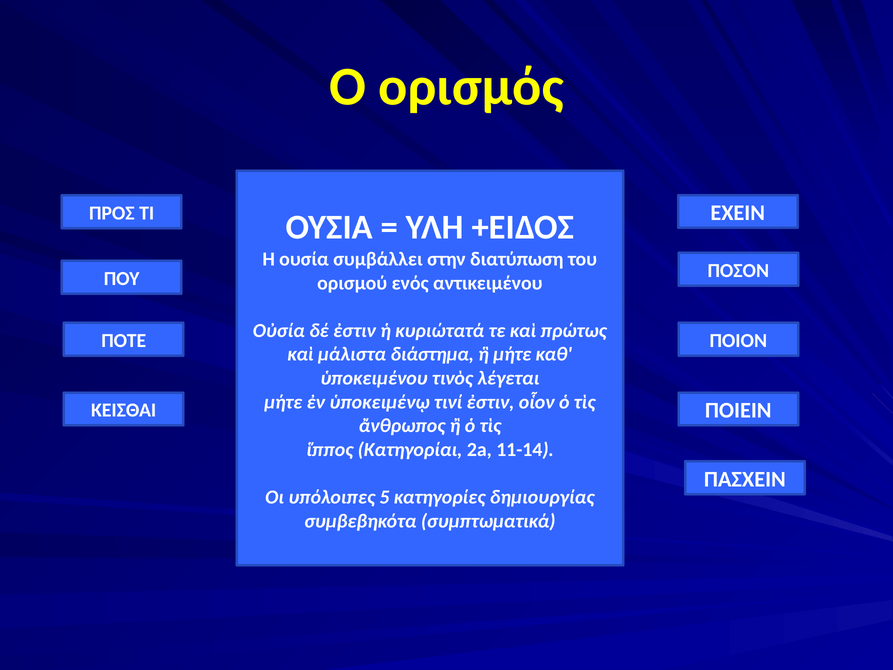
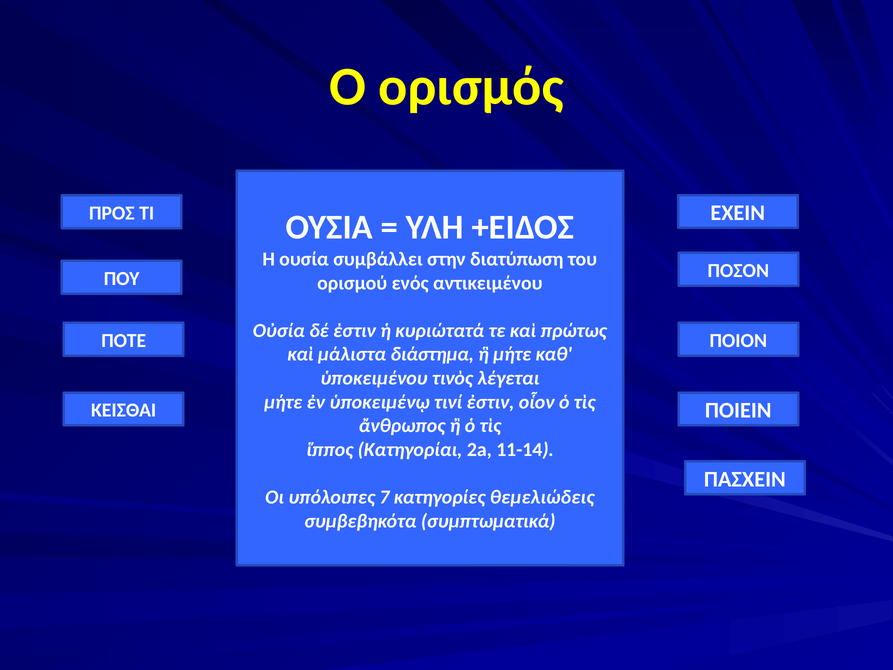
5: 5 -> 7
δημιουργίας: δημιουργίας -> θεμελιώδεις
